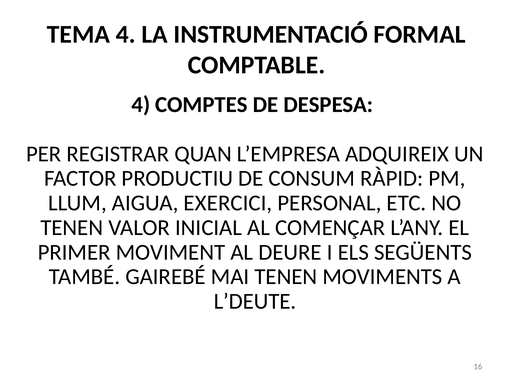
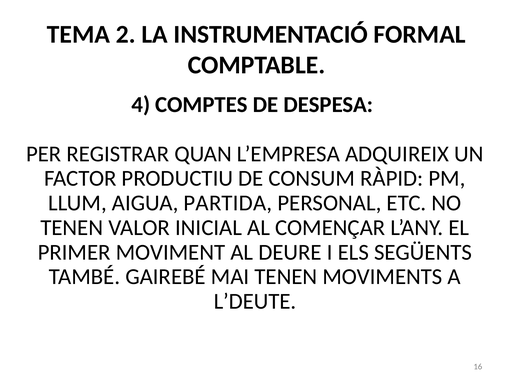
TEMA 4: 4 -> 2
EXERCICI: EXERCICI -> PARTIDA
